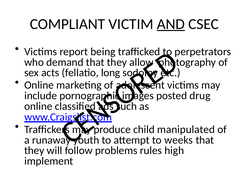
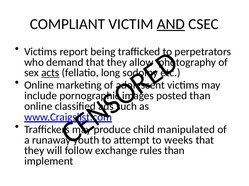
acts underline: none -> present
posted drug: drug -> than
problems: problems -> exchange
rules high: high -> than
